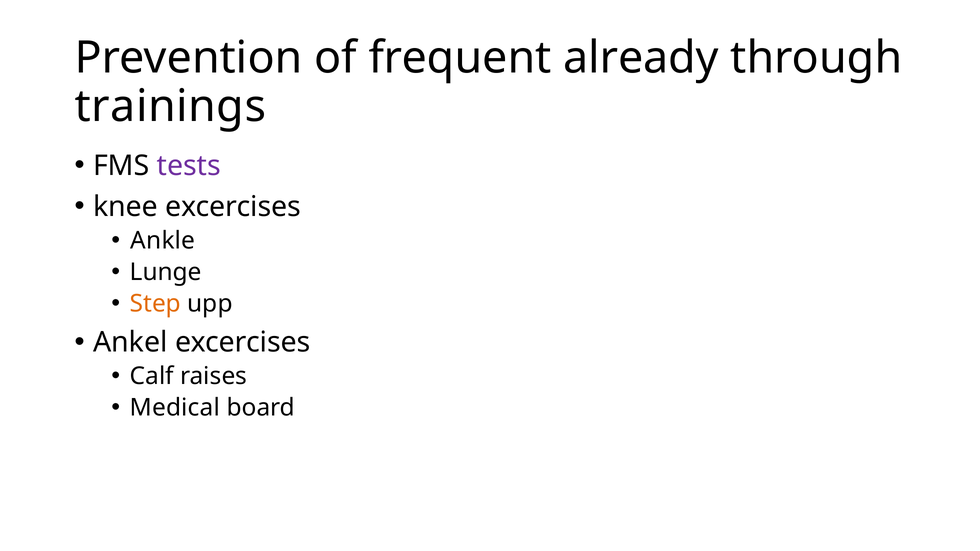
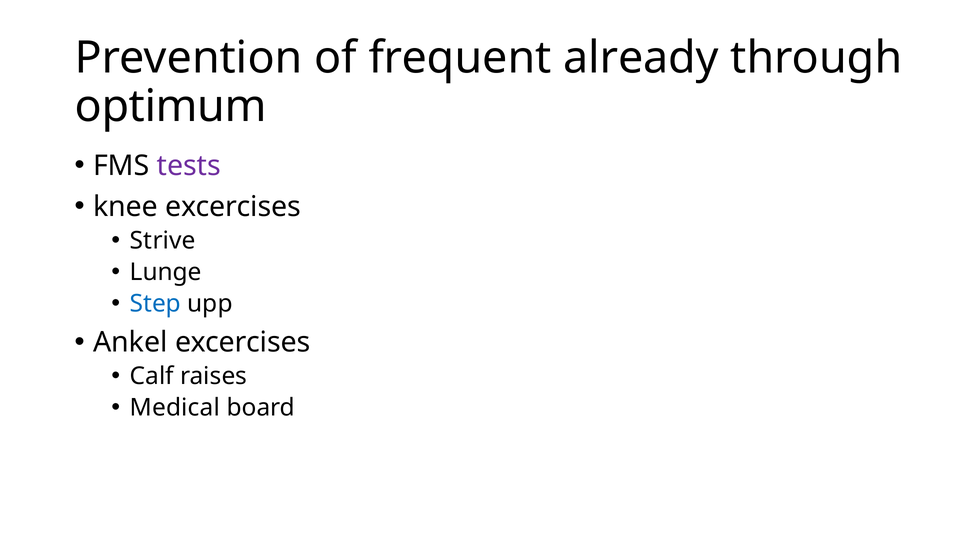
trainings: trainings -> optimum
Ankle: Ankle -> Strive
Step colour: orange -> blue
